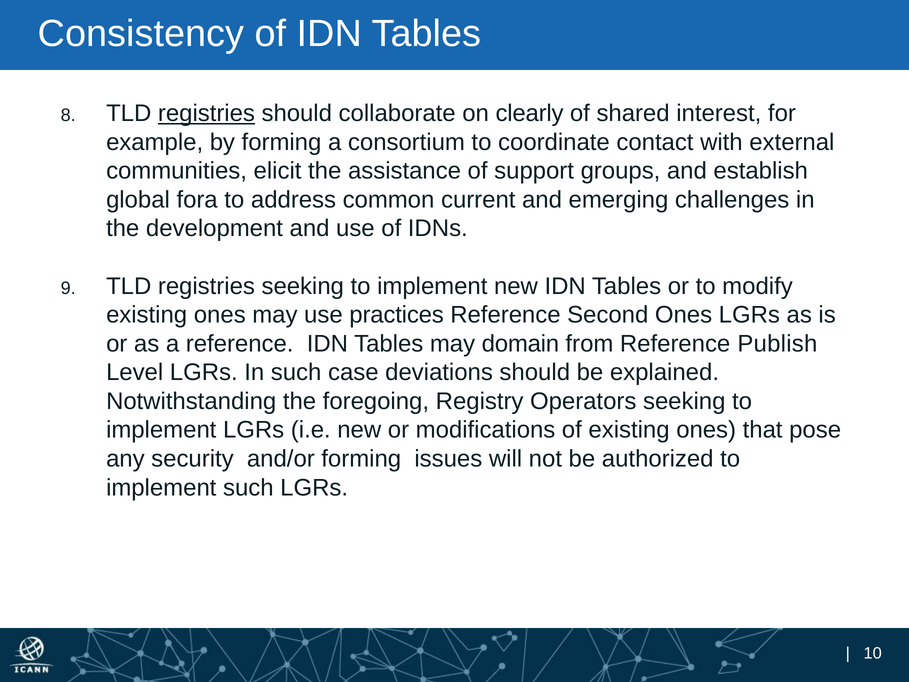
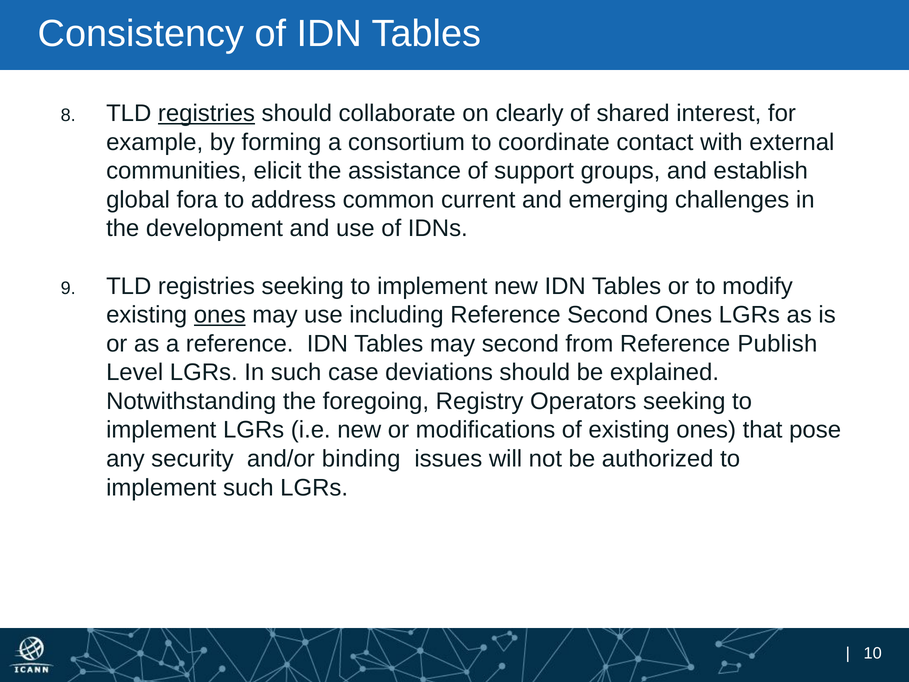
ones at (220, 315) underline: none -> present
practices: practices -> including
may domain: domain -> second
and/or forming: forming -> binding
